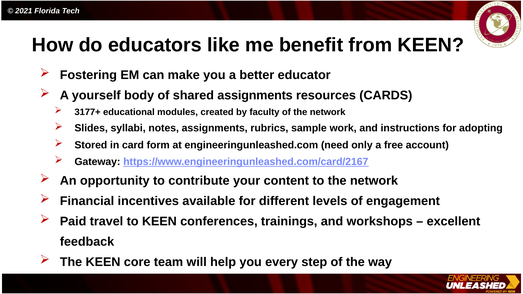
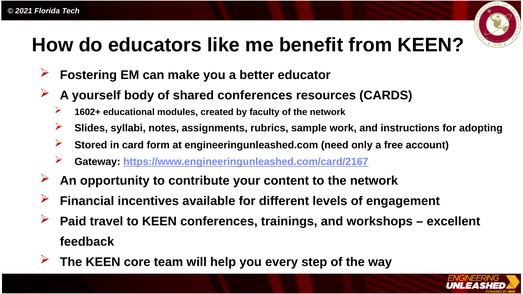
shared assignments: assignments -> conferences
3177+: 3177+ -> 1602+
